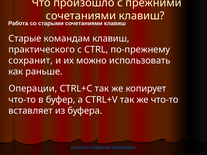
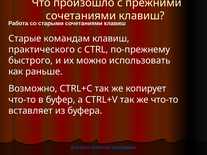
сохранит: сохранит -> быстрого
Операции: Операции -> Возможно
